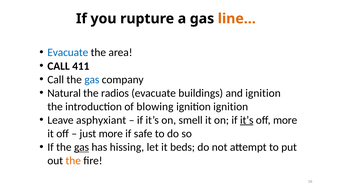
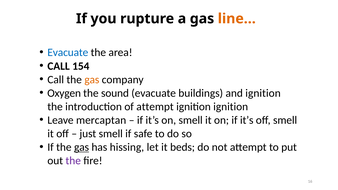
411: 411 -> 154
gas at (92, 80) colour: blue -> orange
Natural: Natural -> Oxygen
radios: radios -> sound
of blowing: blowing -> attempt
asphyxiant: asphyxiant -> mercaptan
it’s at (247, 120) underline: present -> none
off more: more -> smell
just more: more -> smell
the at (73, 161) colour: orange -> purple
